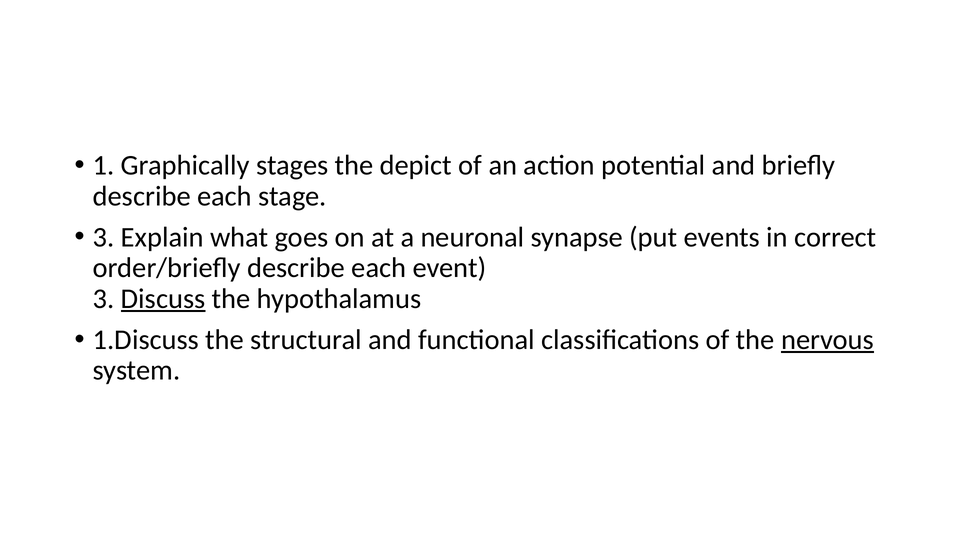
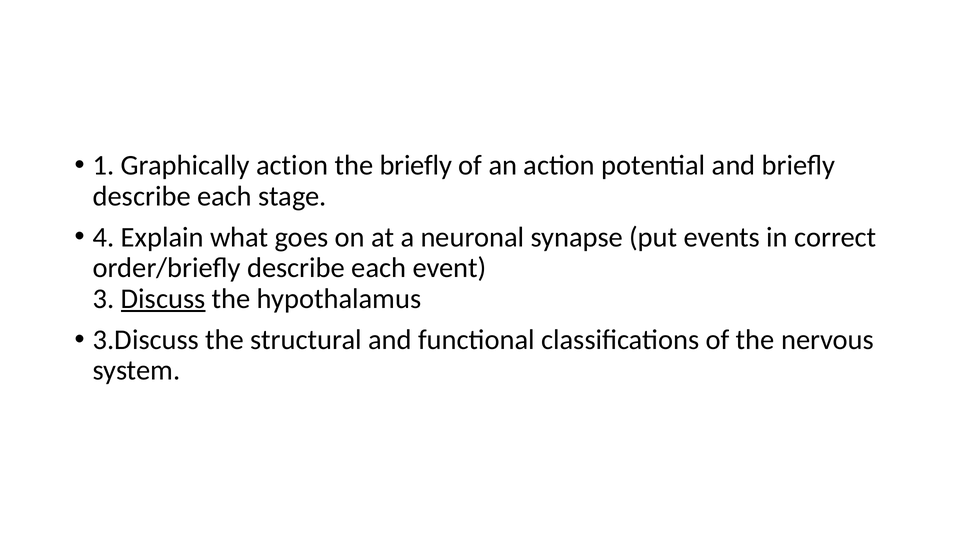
Graphically stages: stages -> action
the depict: depict -> briefly
3 at (104, 237): 3 -> 4
1.Discuss: 1.Discuss -> 3.Discuss
nervous underline: present -> none
